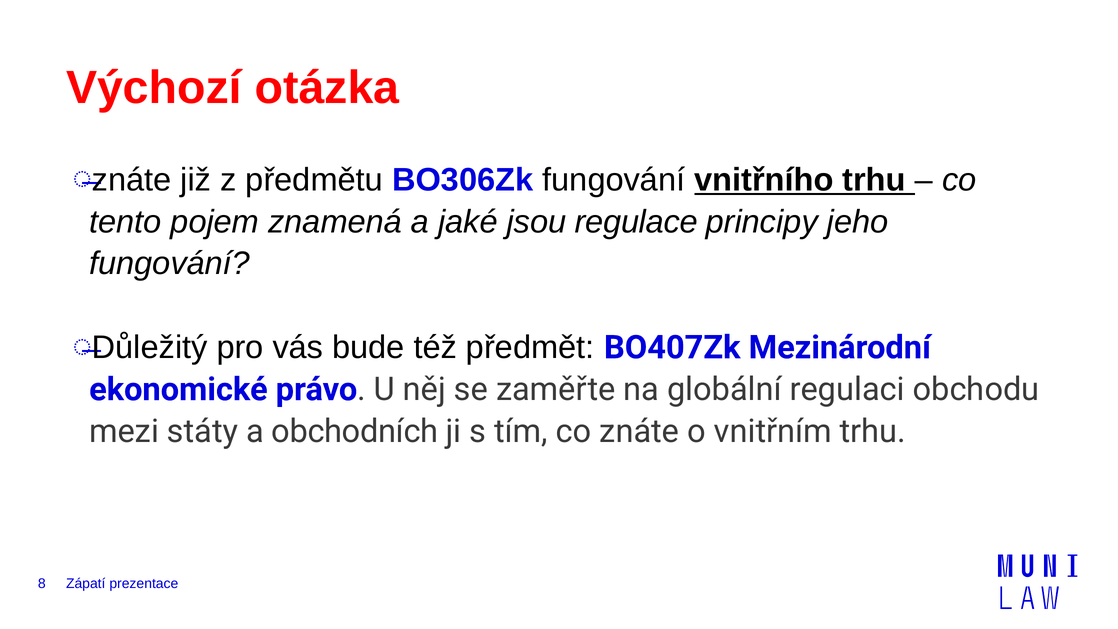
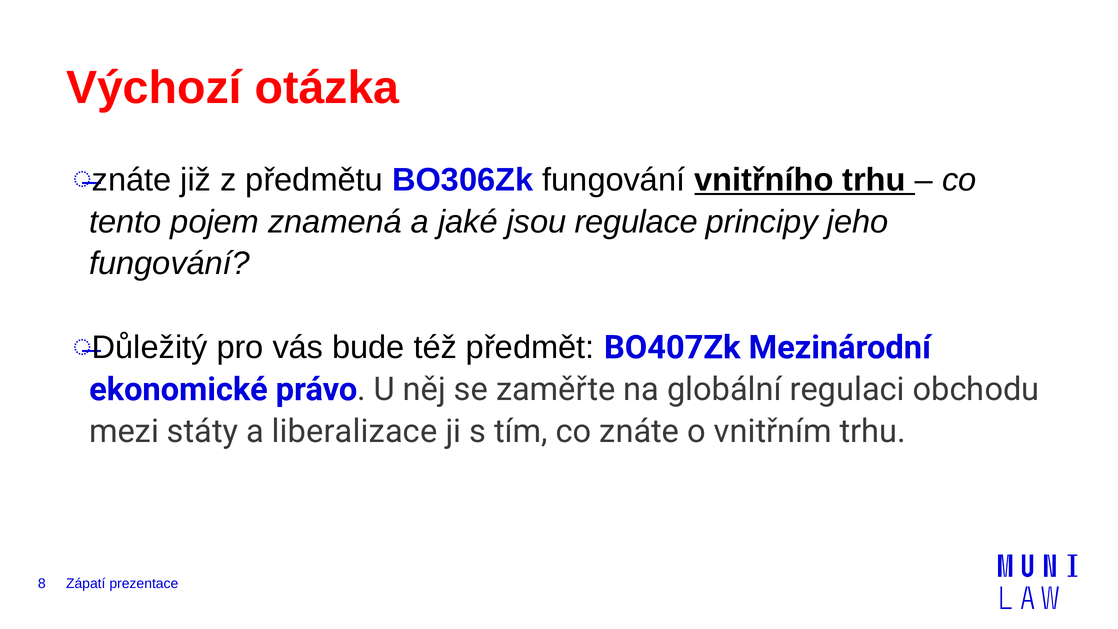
obchodních: obchodních -> liberalizace
